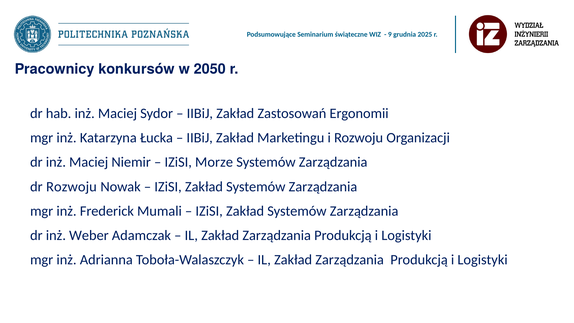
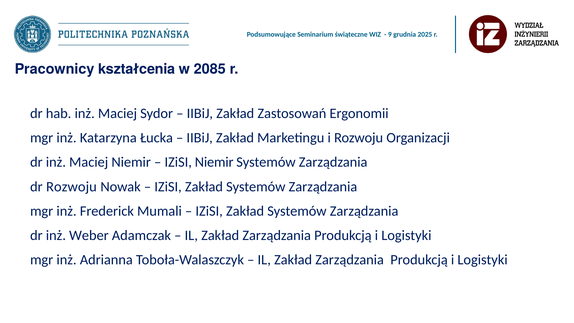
konkursów: konkursów -> kształcenia
2050: 2050 -> 2085
IZiSI Morze: Morze -> Niemir
